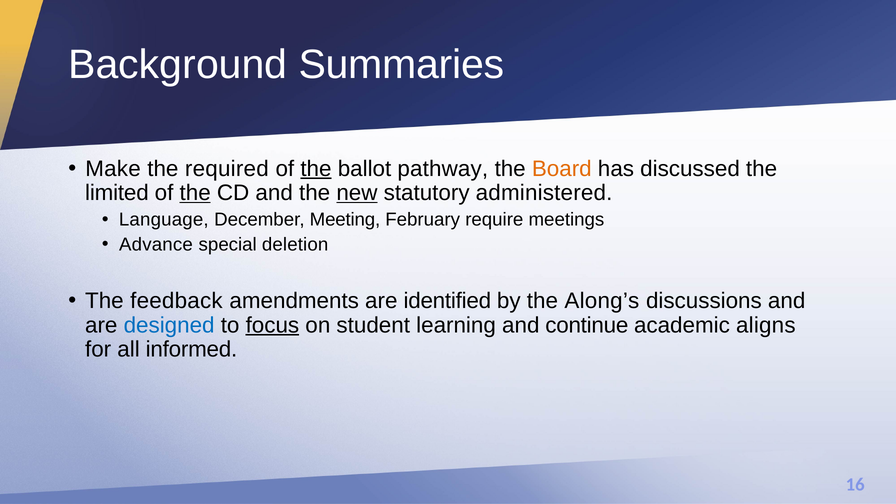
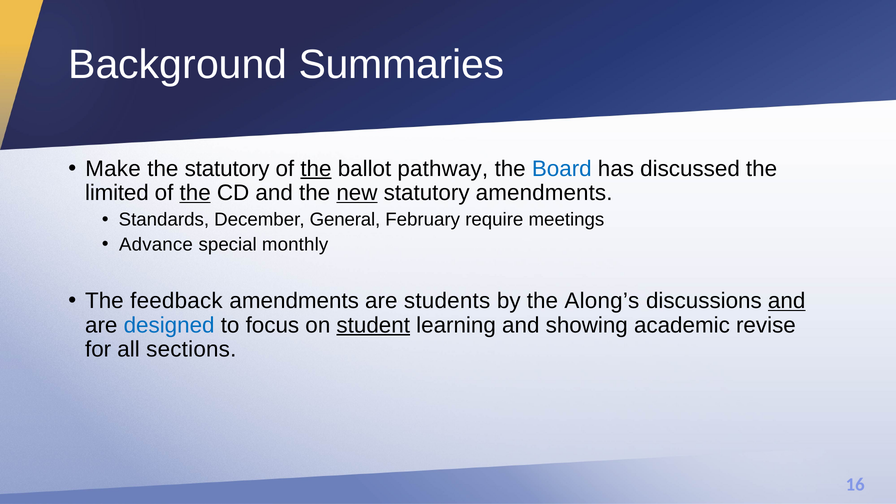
the required: required -> statutory
Board colour: orange -> blue
statutory administered: administered -> amendments
Language: Language -> Standards
Meeting: Meeting -> General
deletion: deletion -> monthly
identified: identified -> students
and at (787, 301) underline: none -> present
focus underline: present -> none
student underline: none -> present
continue: continue -> showing
aligns: aligns -> revise
informed: informed -> sections
